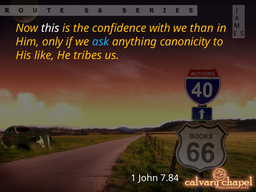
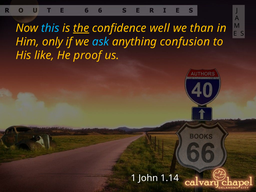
this colour: white -> light blue
the underline: none -> present
with: with -> well
canonicity: canonicity -> confusion
tribes: tribes -> proof
7.84: 7.84 -> 1.14
